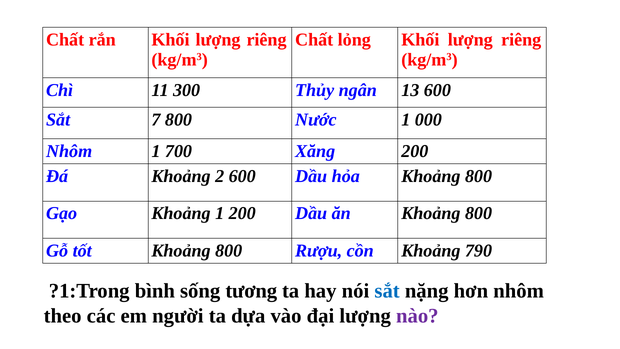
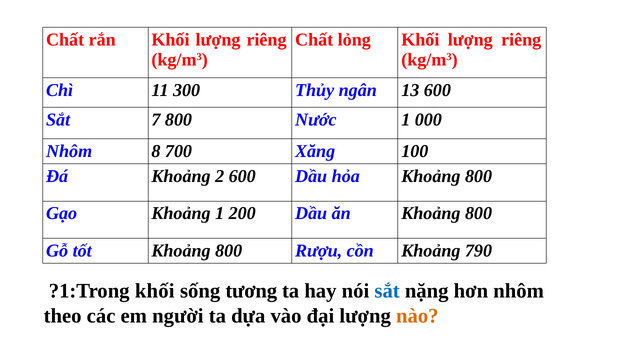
Nhôm 1: 1 -> 8
Xăng 200: 200 -> 100
?1:Trong bình: bình -> khối
nào colour: purple -> orange
